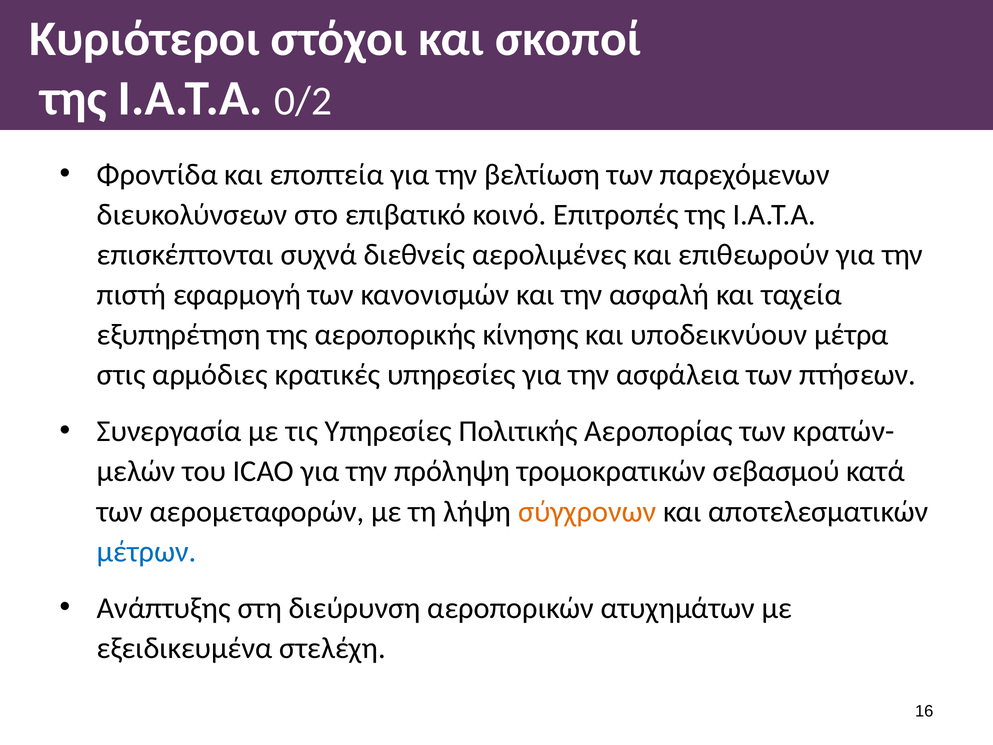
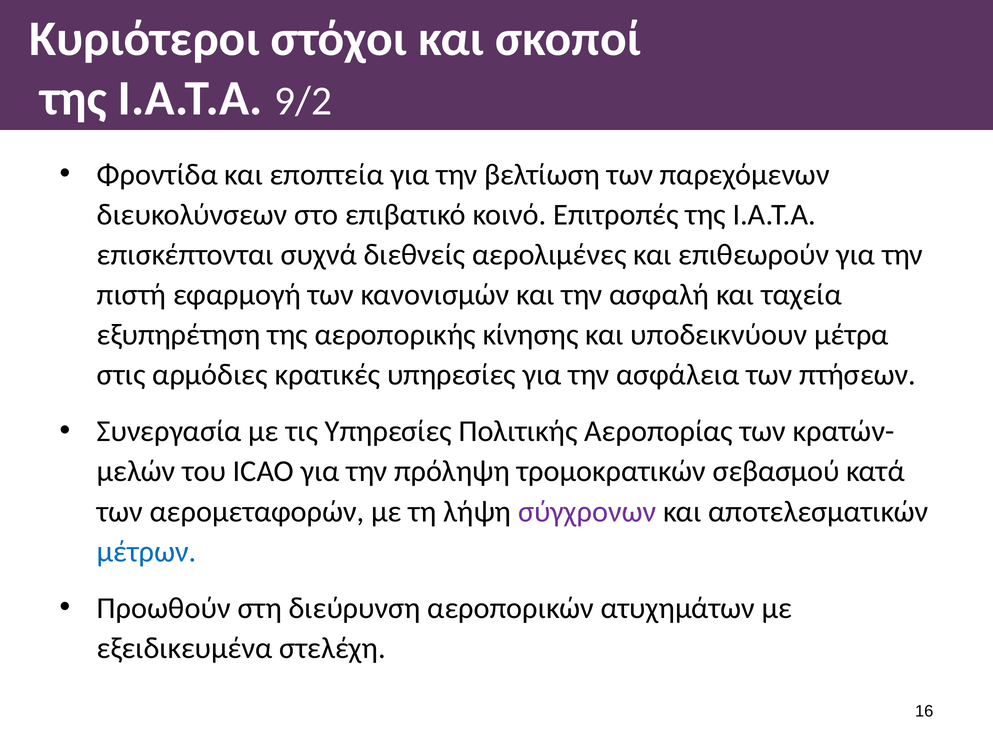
0/2: 0/2 -> 9/2
σύγχρονων colour: orange -> purple
Ανάπτυξης: Ανάπτυξης -> Προωθούν
